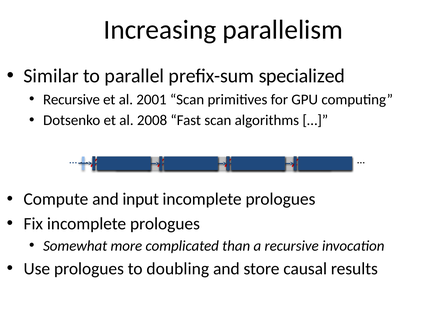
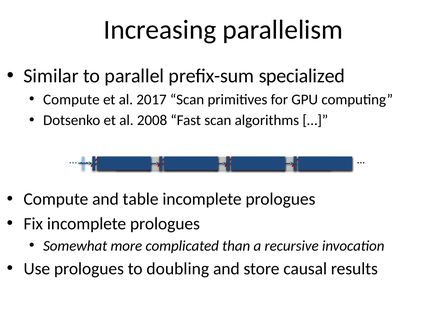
Recursive at (71, 99): Recursive -> Compute
2001: 2001 -> 2017
input: input -> table
